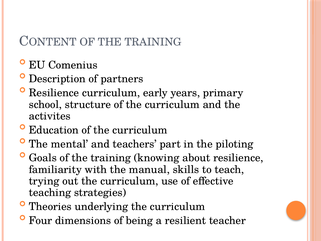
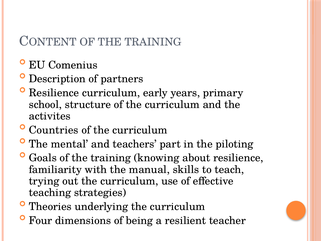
Education: Education -> Countries
